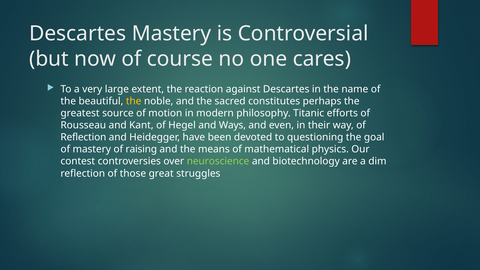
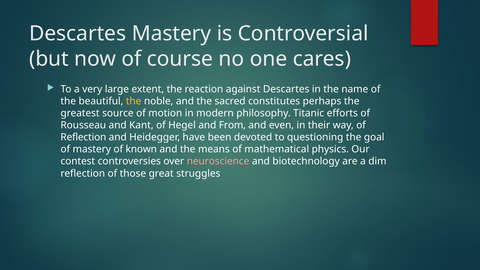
Ways: Ways -> From
raising: raising -> known
neuroscience colour: light green -> pink
